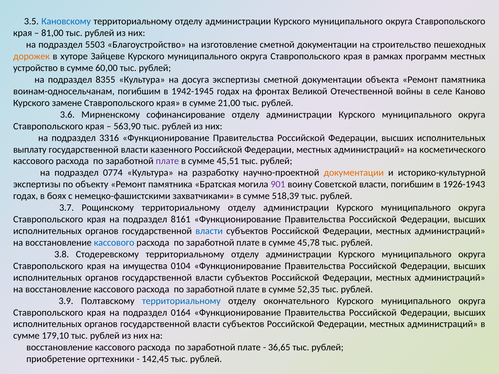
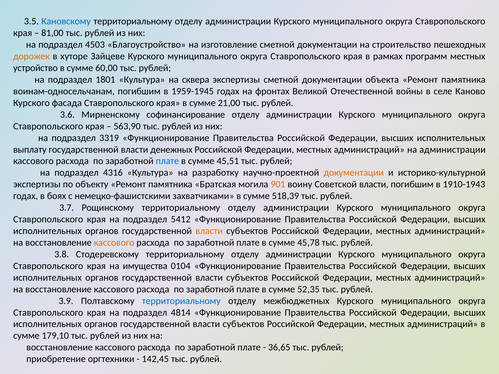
5503: 5503 -> 4503
8355: 8355 -> 1801
досуга: досуга -> сквера
1942-1945: 1942-1945 -> 1959-1945
замене: замене -> фасада
3316: 3316 -> 3319
казенного: казенного -> денежных
на косметического: косметического -> администрации
плате at (167, 161) colour: purple -> blue
0774: 0774 -> 4316
901 colour: purple -> orange
1926-1943: 1926-1943 -> 1910-1943
8161: 8161 -> 5412
власти at (209, 231) colour: blue -> orange
кассового at (114, 243) colour: blue -> orange
окончательного: окончательного -> межбюджетных
0164: 0164 -> 4814
